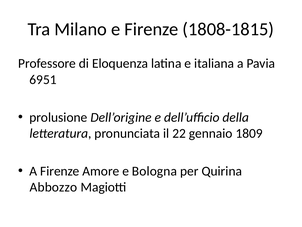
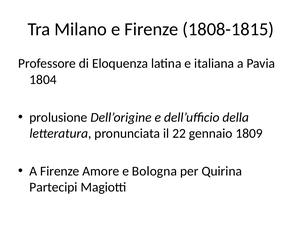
6951: 6951 -> 1804
Abbozzo: Abbozzo -> Partecipi
